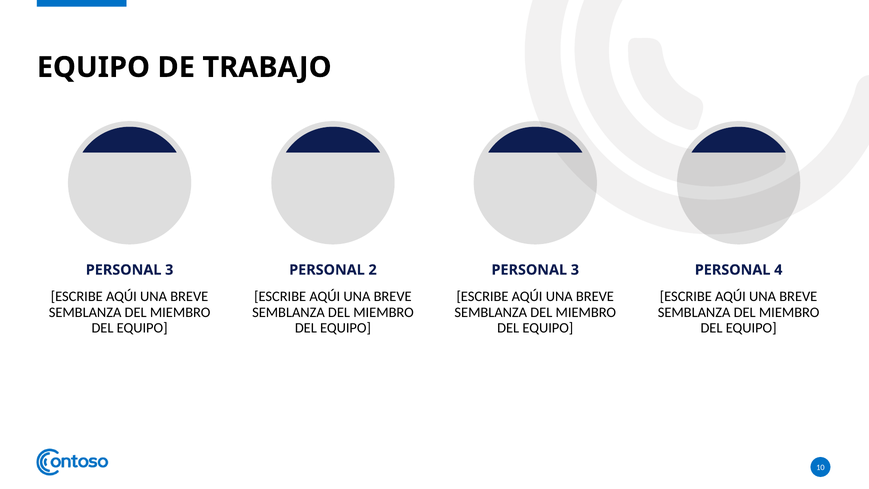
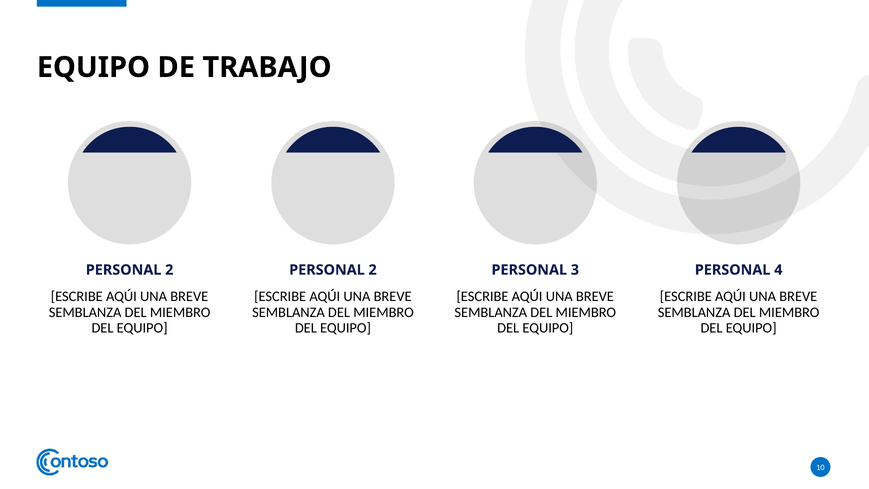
3 at (169, 270): 3 -> 2
